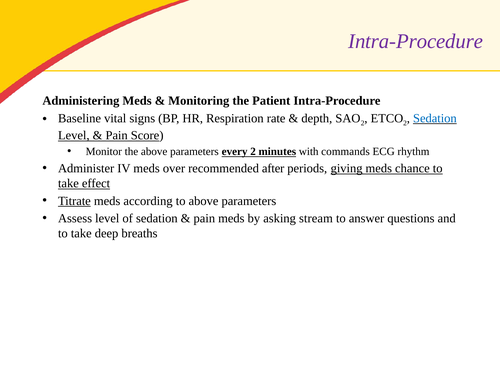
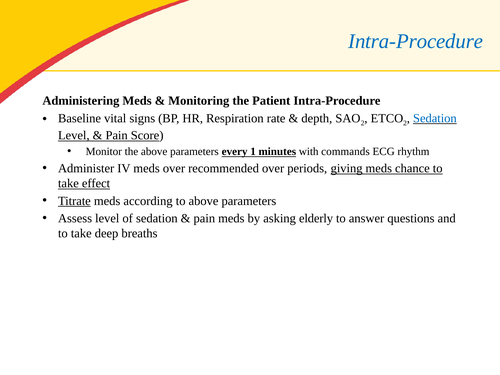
Intra-Procedure at (416, 41) colour: purple -> blue
every 2: 2 -> 1
recommended after: after -> over
stream: stream -> elderly
